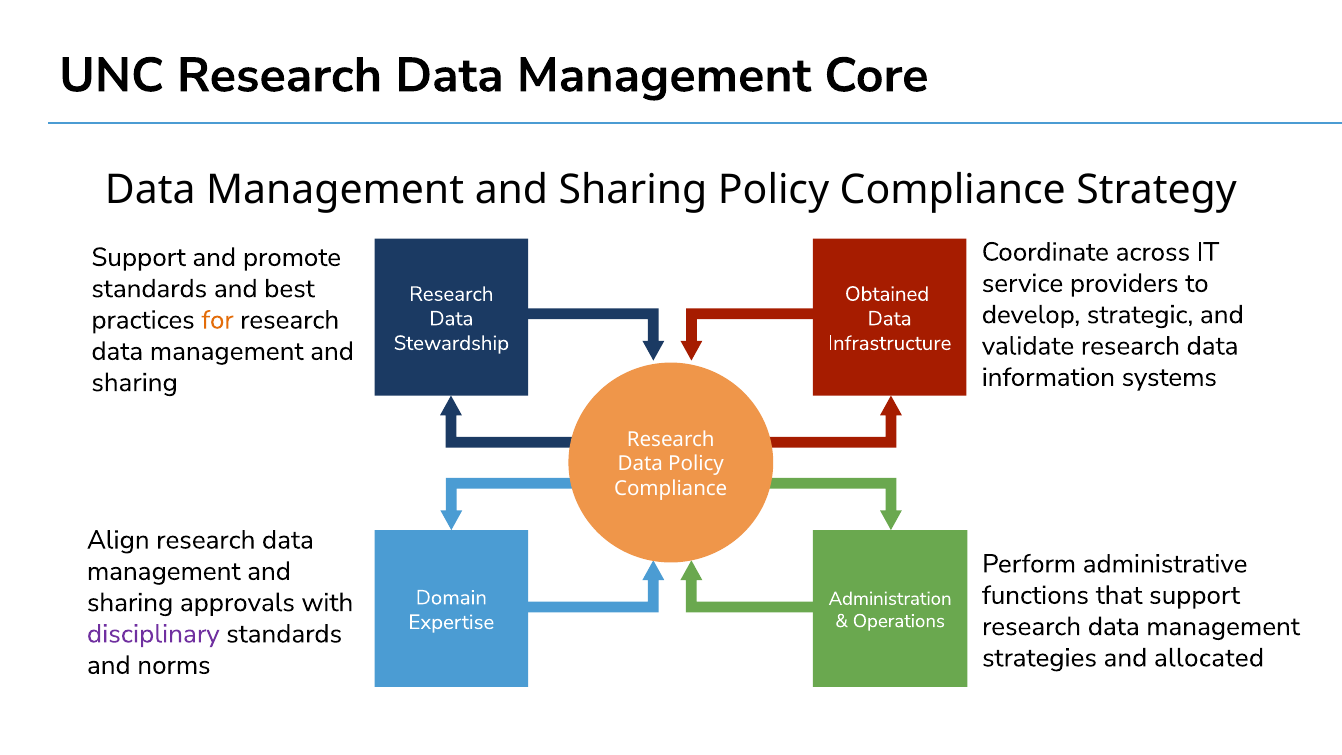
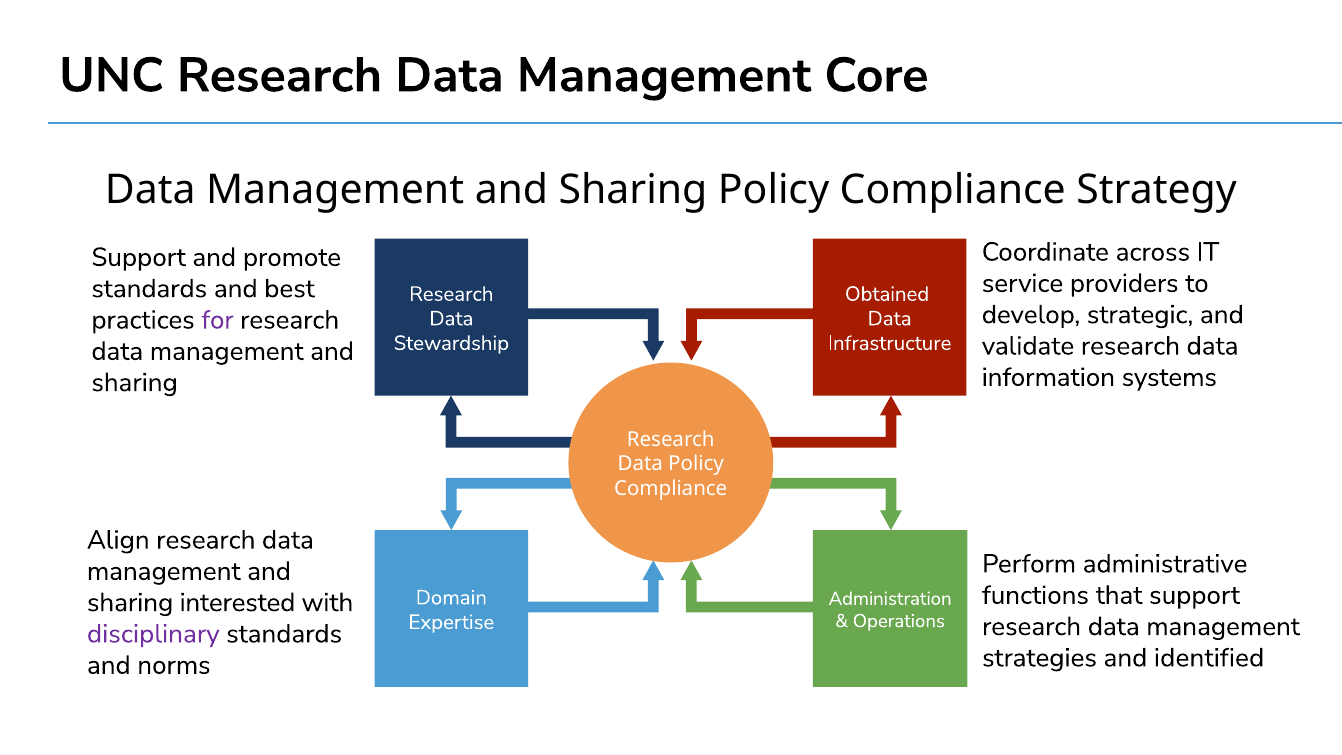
for colour: orange -> purple
approvals: approvals -> interested
allocated: allocated -> identified
